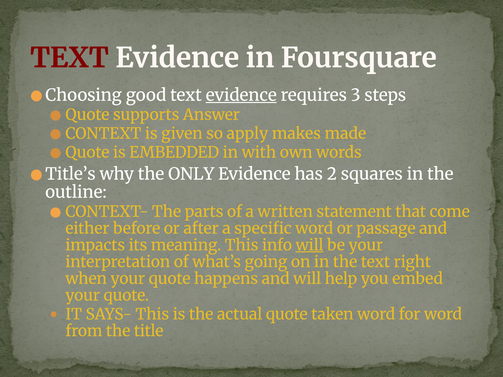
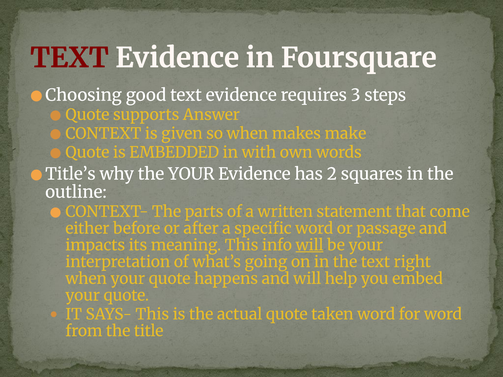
evidence at (241, 95) underline: present -> none
so apply: apply -> when
made: made -> make
the ONLY: ONLY -> YOUR
